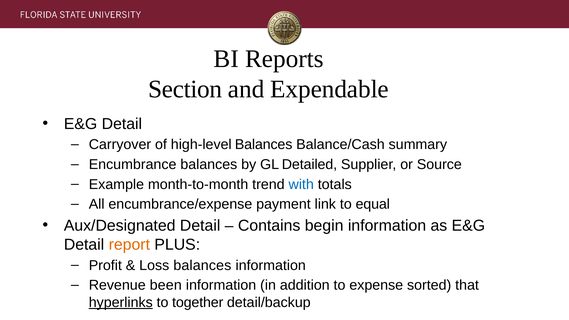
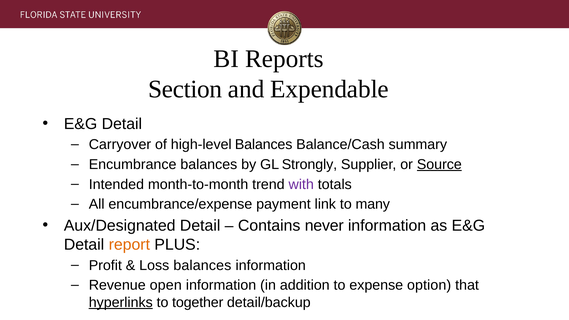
Detailed: Detailed -> Strongly
Source underline: none -> present
Example: Example -> Intended
with colour: blue -> purple
equal: equal -> many
begin: begin -> never
been: been -> open
sorted: sorted -> option
